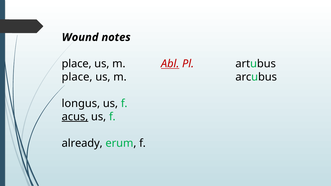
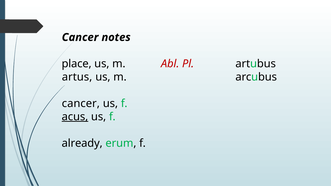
Wound at (80, 37): Wound -> Cancer
Abl underline: present -> none
place at (77, 77): place -> artus
longus at (81, 104): longus -> cancer
